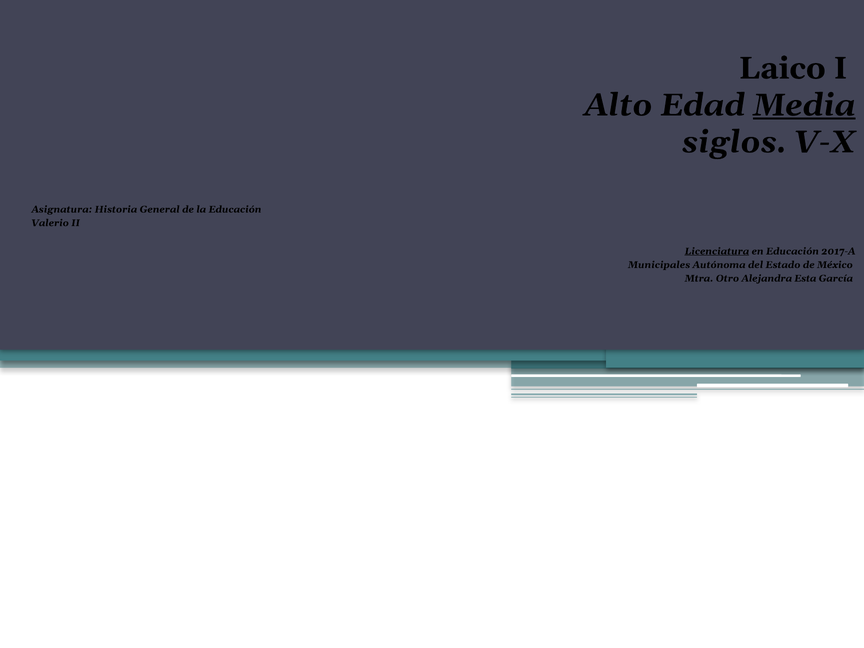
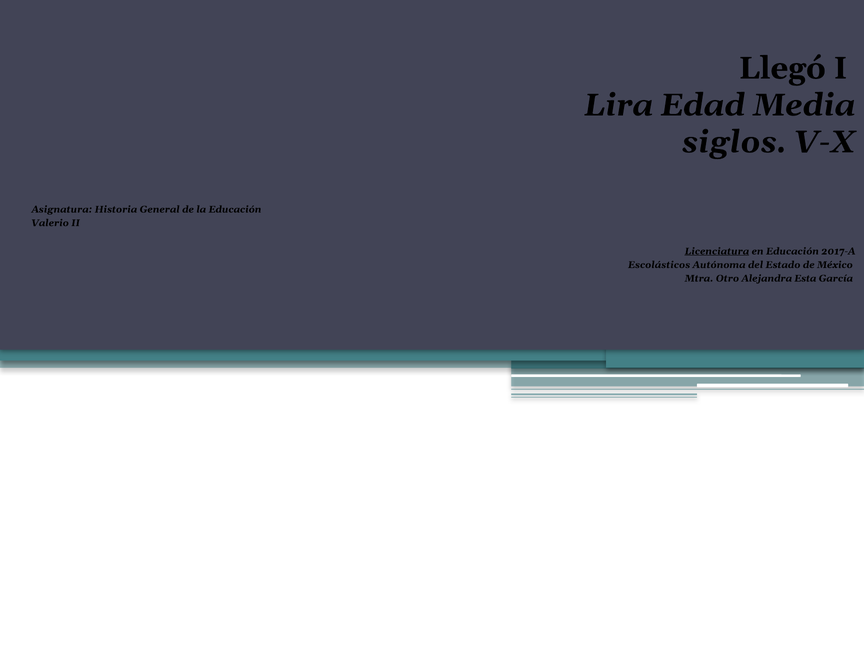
Laico: Laico -> Llegó
Alto: Alto -> Lira
Media underline: present -> none
Municipales: Municipales -> Escolásticos
